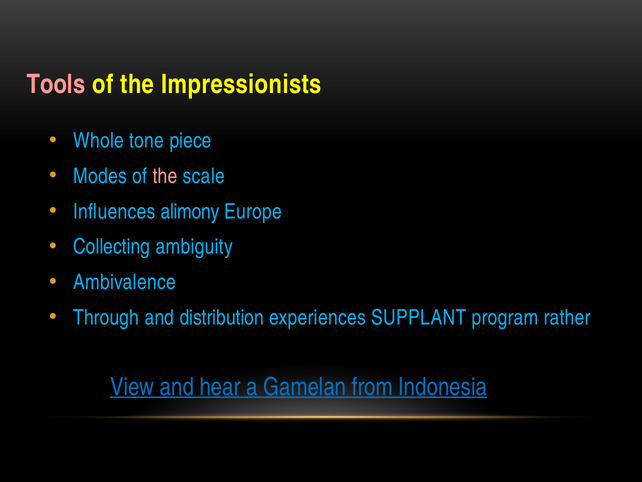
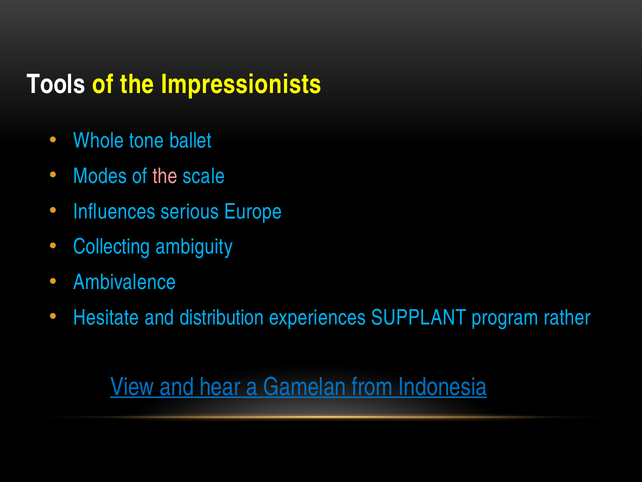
Tools colour: pink -> white
piece: piece -> ballet
alimony: alimony -> serious
Through: Through -> Hesitate
